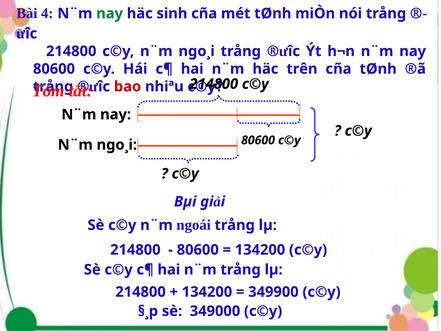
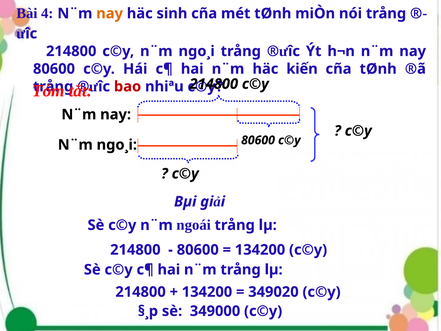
nay at (110, 13) colour: green -> orange
trên: trên -> kiến
349900: 349900 -> 349020
